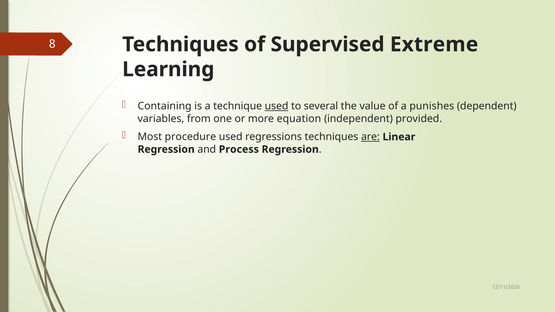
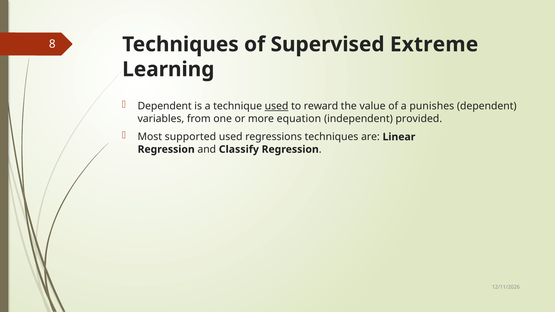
Containing at (165, 106): Containing -> Dependent
several: several -> reward
procedure: procedure -> supported
are underline: present -> none
Process: Process -> Classify
